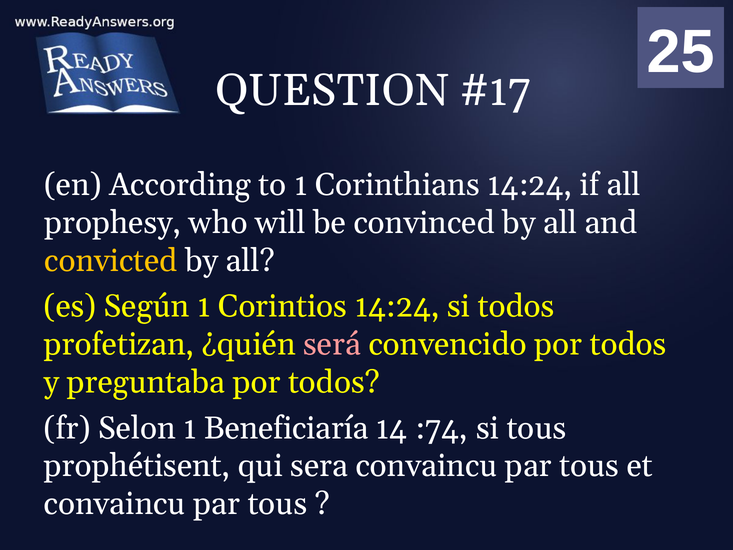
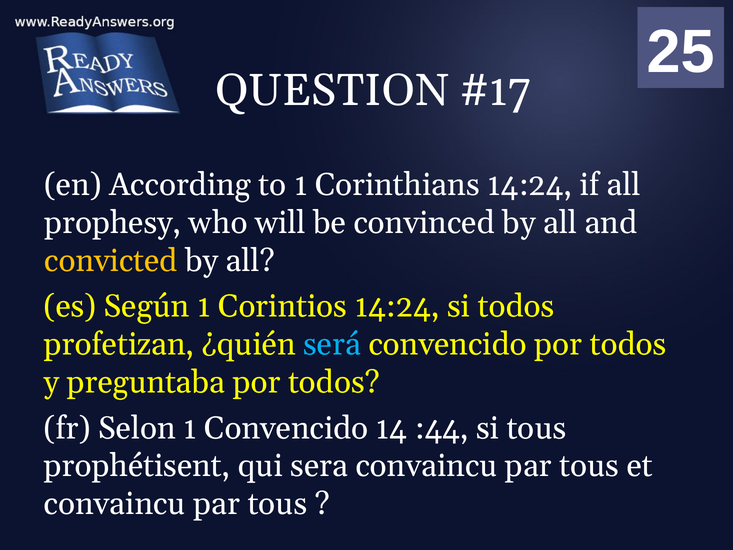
será colour: pink -> light blue
1 Beneficiaría: Beneficiaría -> Convencido
:74: :74 -> :44
